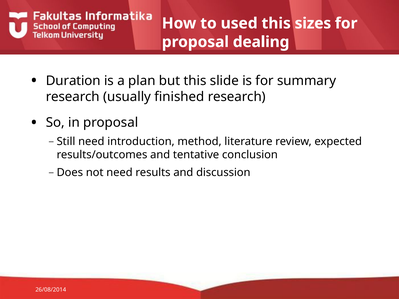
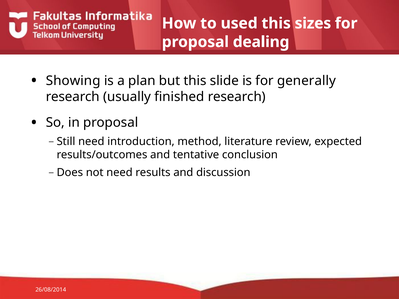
Duration: Duration -> Showing
summary: summary -> generally
